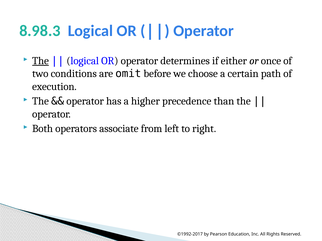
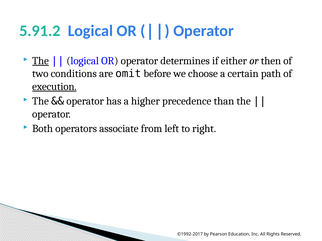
8.98.3: 8.98.3 -> 5.91.2
once: once -> then
execution underline: none -> present
